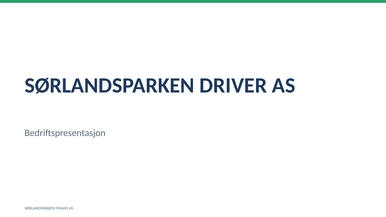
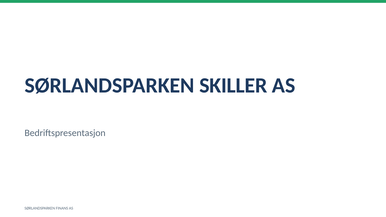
DRIVER: DRIVER -> SKILLER
